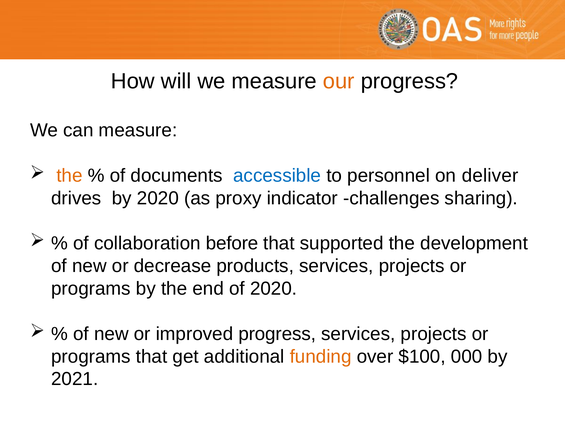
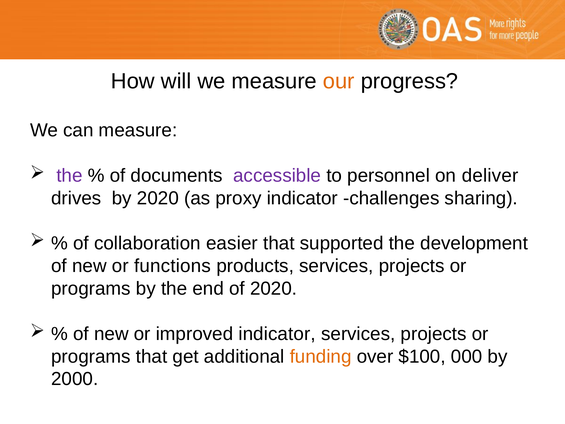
the at (69, 175) colour: orange -> purple
accessible colour: blue -> purple
before: before -> easier
decrease: decrease -> functions
improved progress: progress -> indicator
2021: 2021 -> 2000
